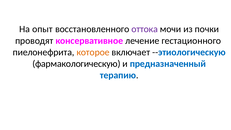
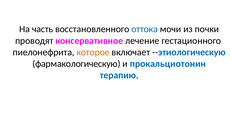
опыт: опыт -> часть
оттока colour: purple -> blue
предназначенный: предназначенный -> прокальциотонин
